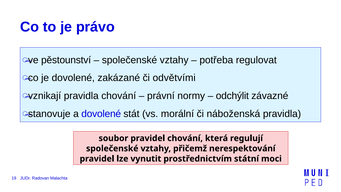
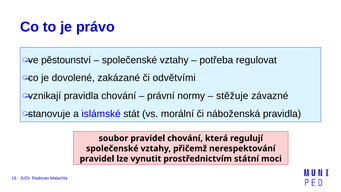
odchýlit: odchýlit -> stěžuje
a dovolené: dovolené -> islámské
